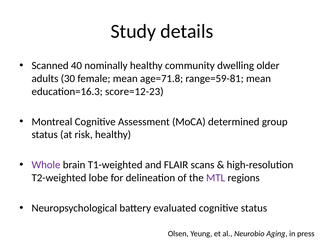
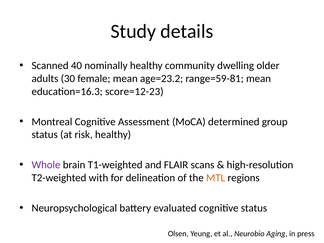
age=71.8: age=71.8 -> age=23.2
lobe: lobe -> with
MTL colour: purple -> orange
